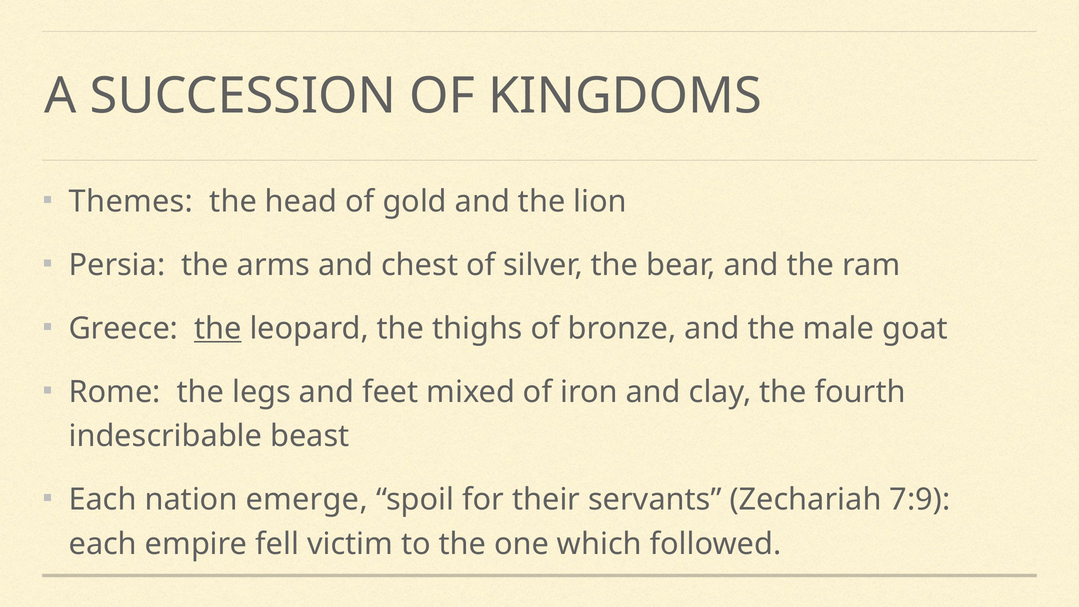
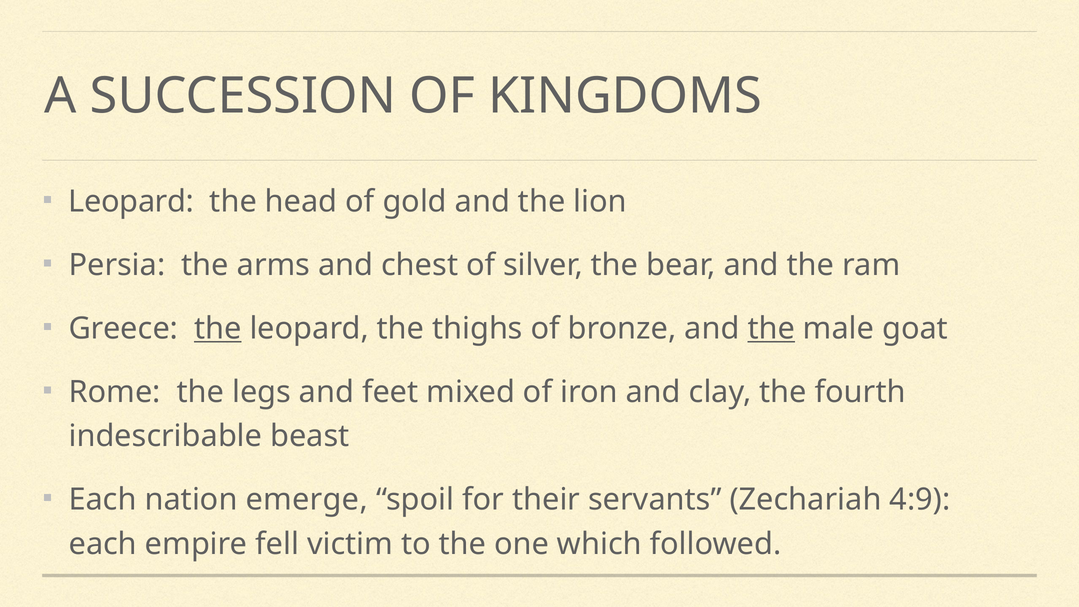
Themes at (131, 202): Themes -> Leopard
the at (771, 329) underline: none -> present
7:9: 7:9 -> 4:9
